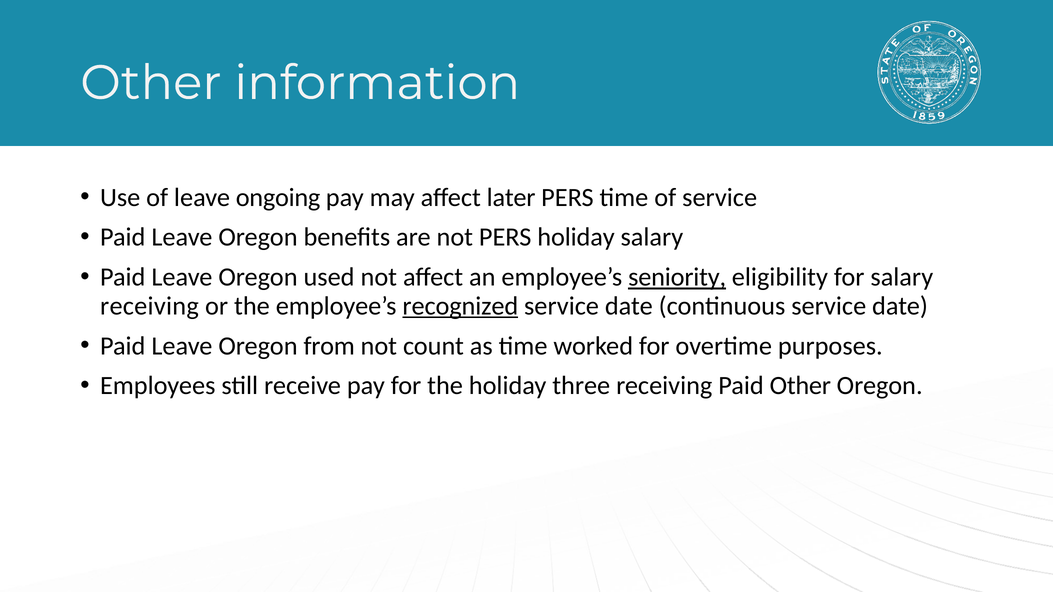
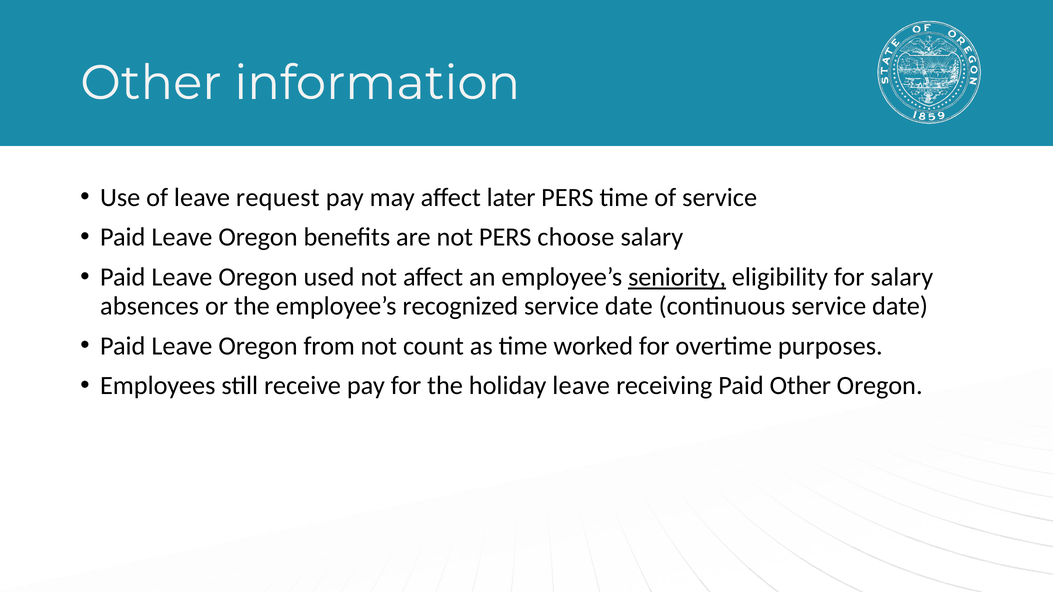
ongoing: ongoing -> request
PERS holiday: holiday -> choose
receiving at (149, 306): receiving -> absences
recognized underline: present -> none
holiday three: three -> leave
